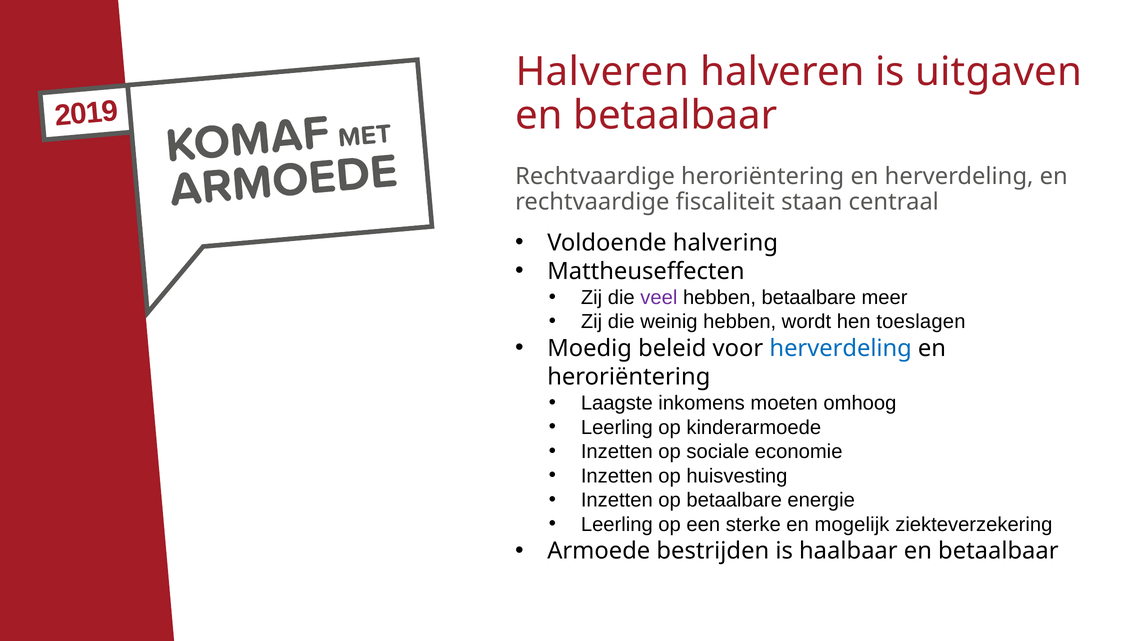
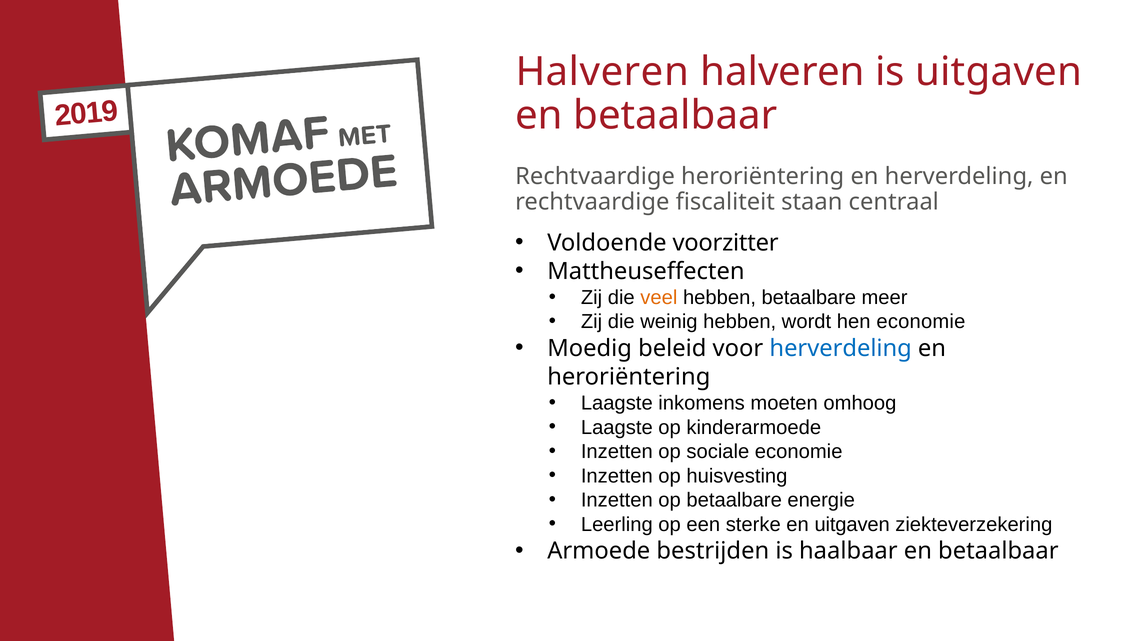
halvering: halvering -> voorzitter
veel colour: purple -> orange
hen toeslagen: toeslagen -> economie
Leerling at (617, 427): Leerling -> Laagste
en mogelijk: mogelijk -> uitgaven
